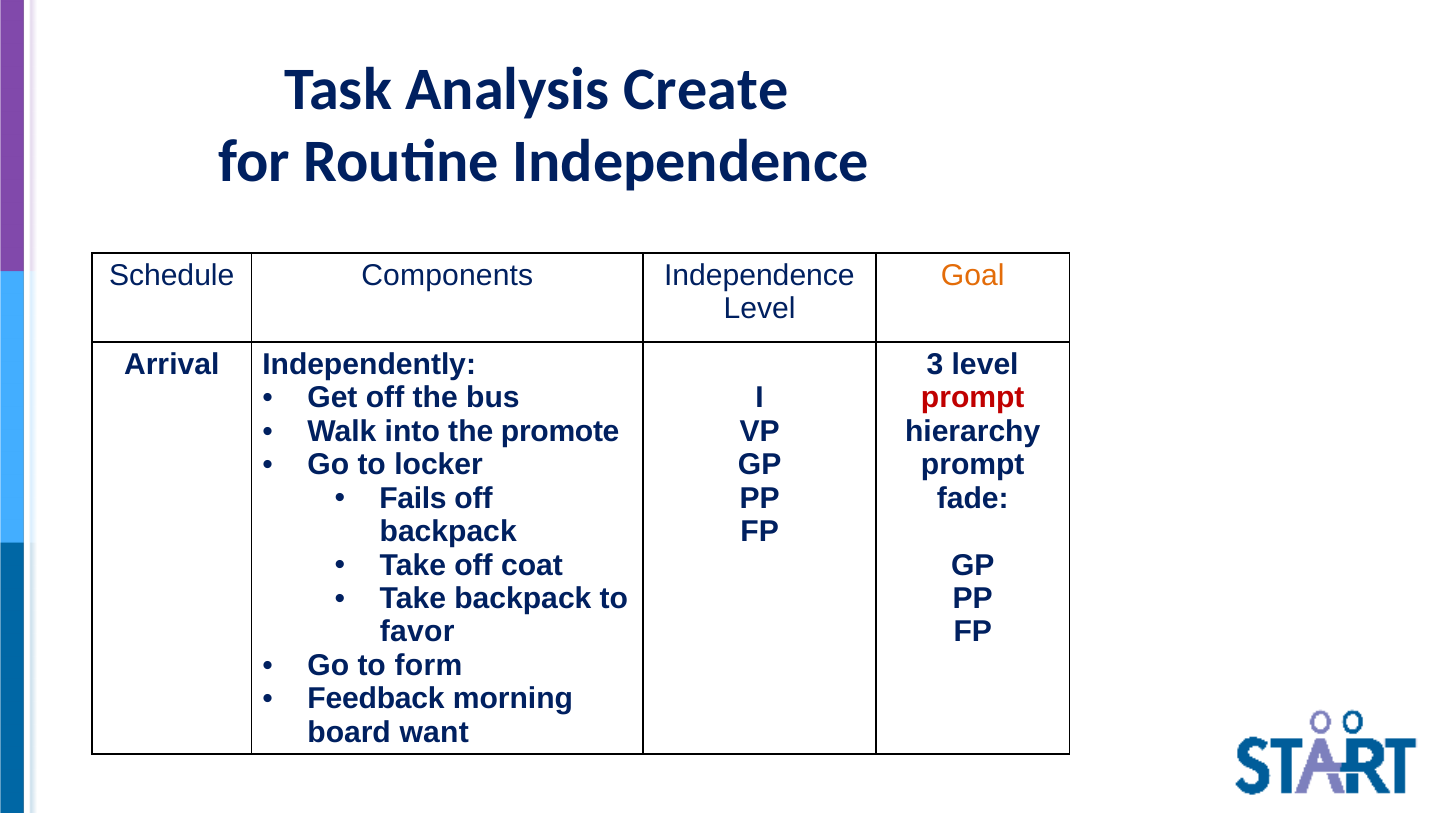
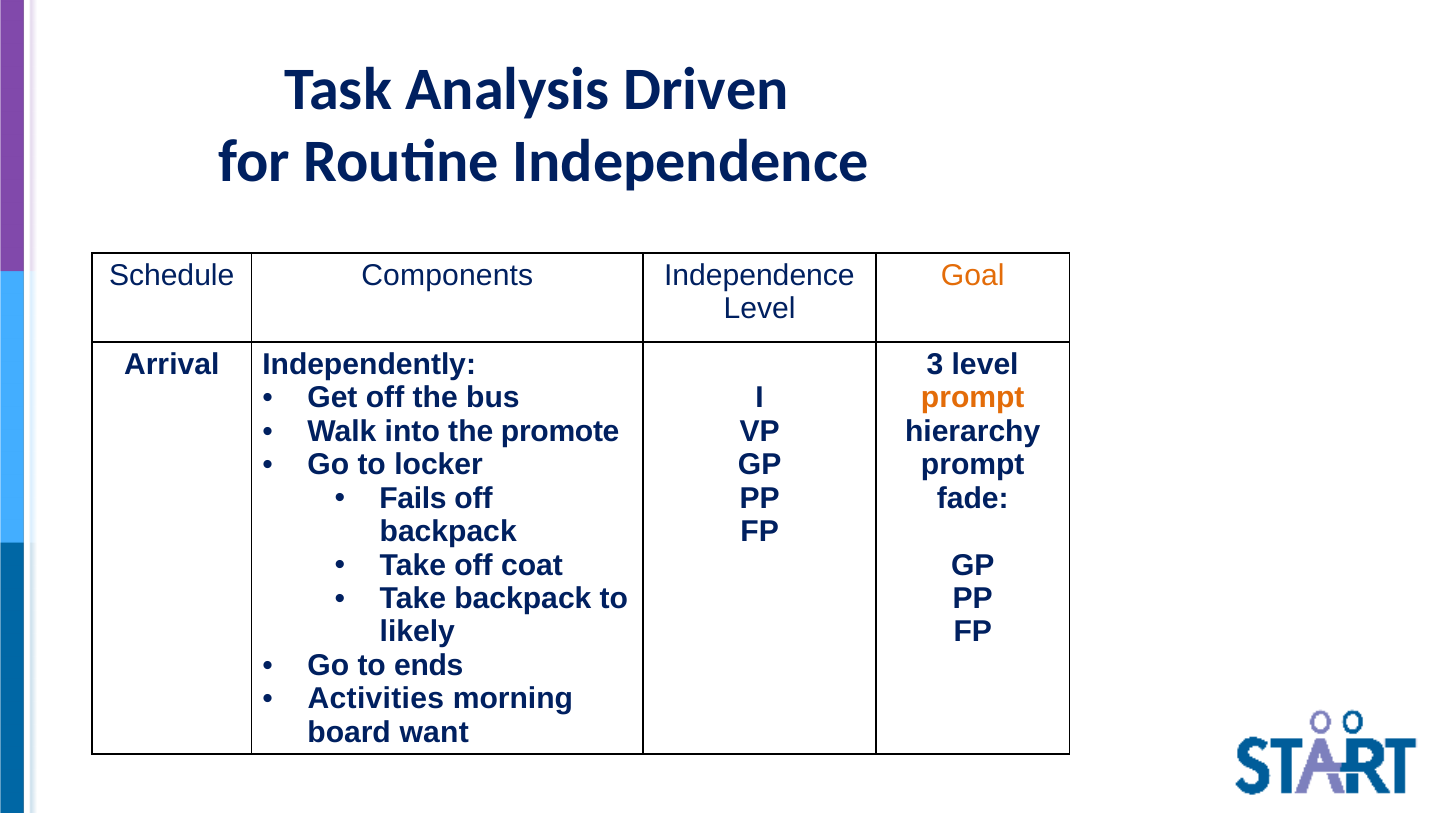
Create: Create -> Driven
prompt at (973, 398) colour: red -> orange
favor: favor -> likely
form: form -> ends
Feedback: Feedback -> Activities
